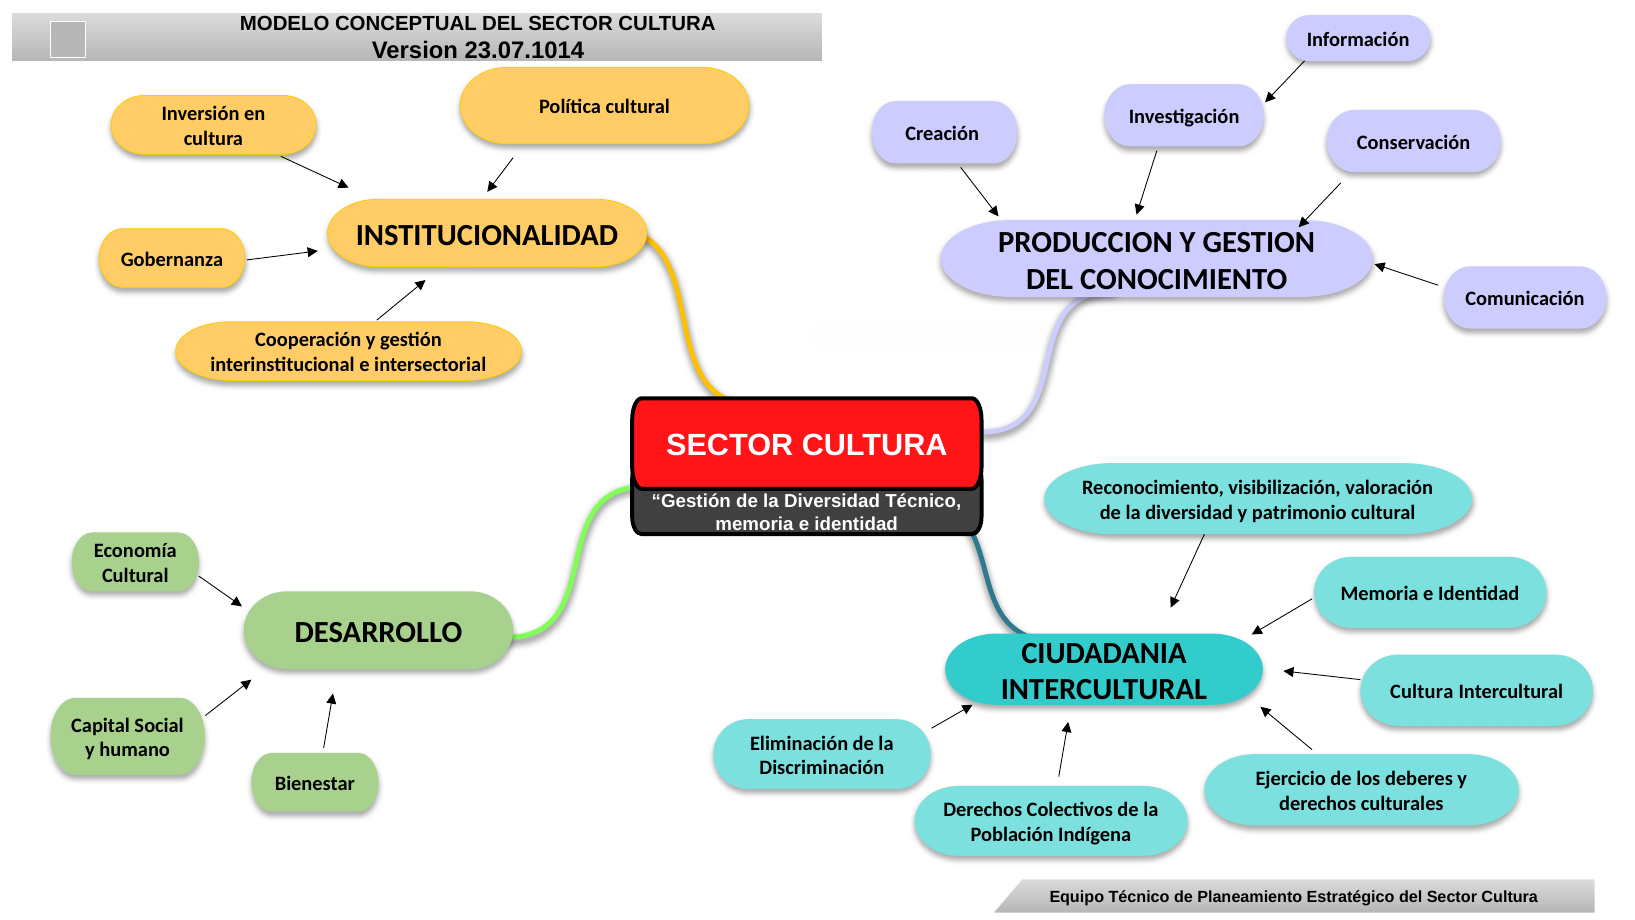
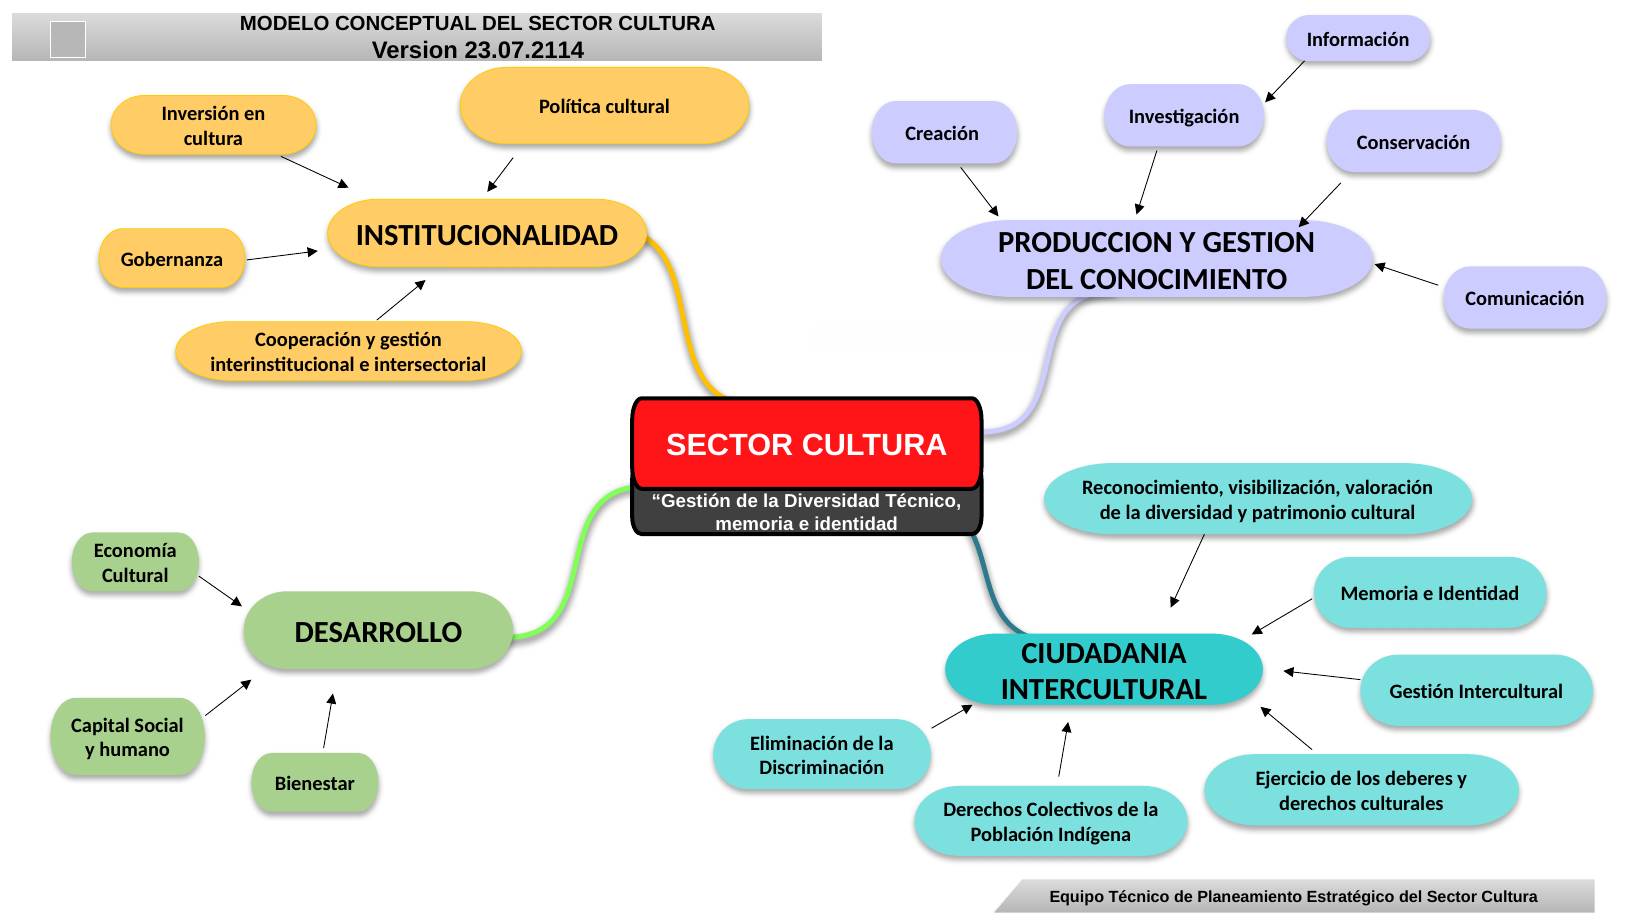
23.07.1014: 23.07.1014 -> 23.07.2114
Cultura at (1422, 691): Cultura -> Gestión
